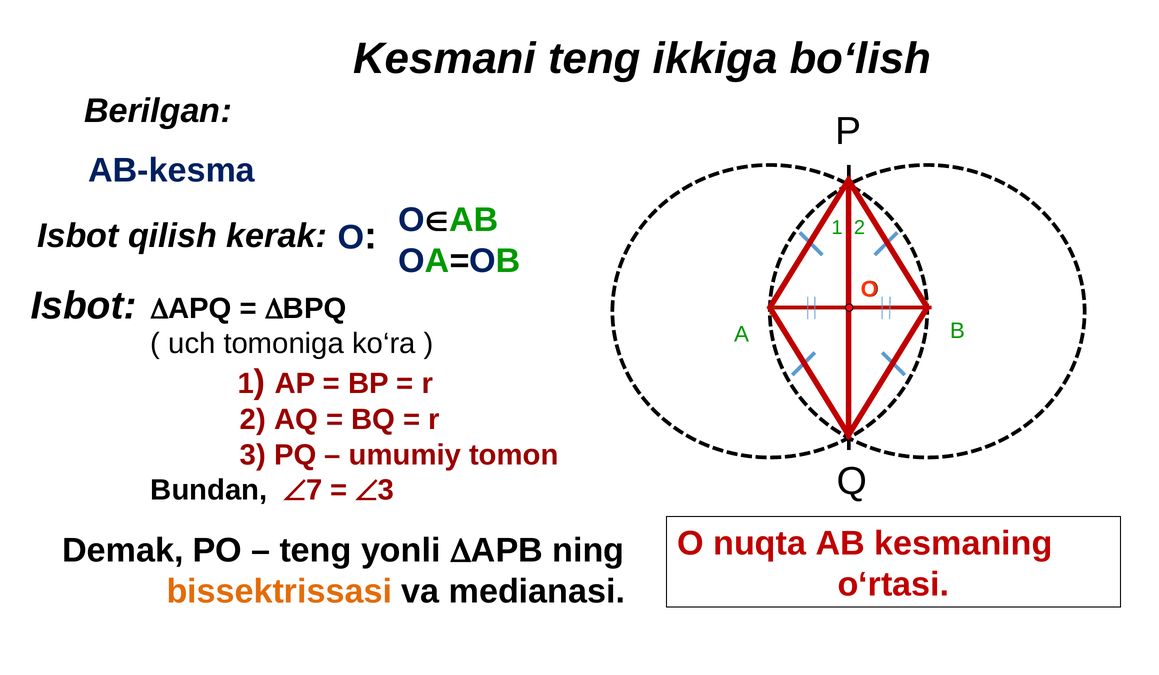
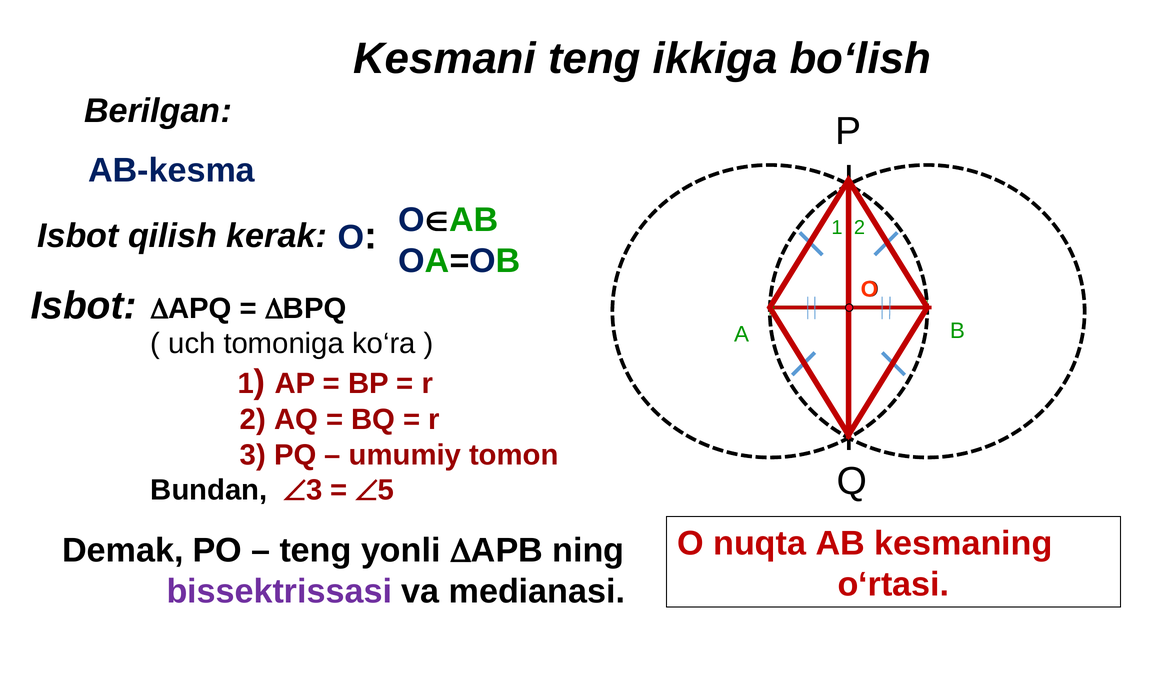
7 at (314, 490): 7 -> 3
3 at (386, 490): 3 -> 5
bissektrissasi colour: orange -> purple
